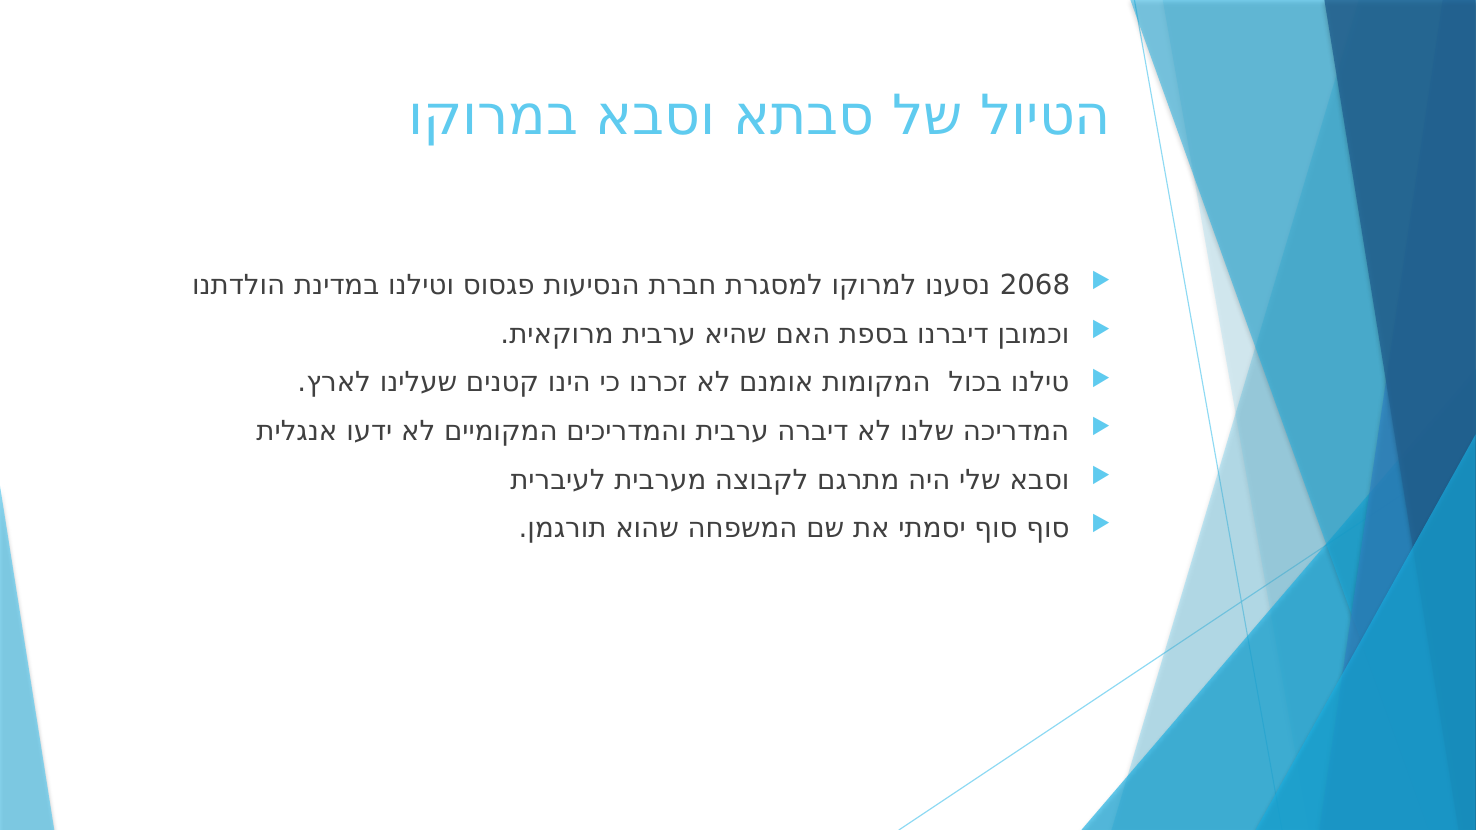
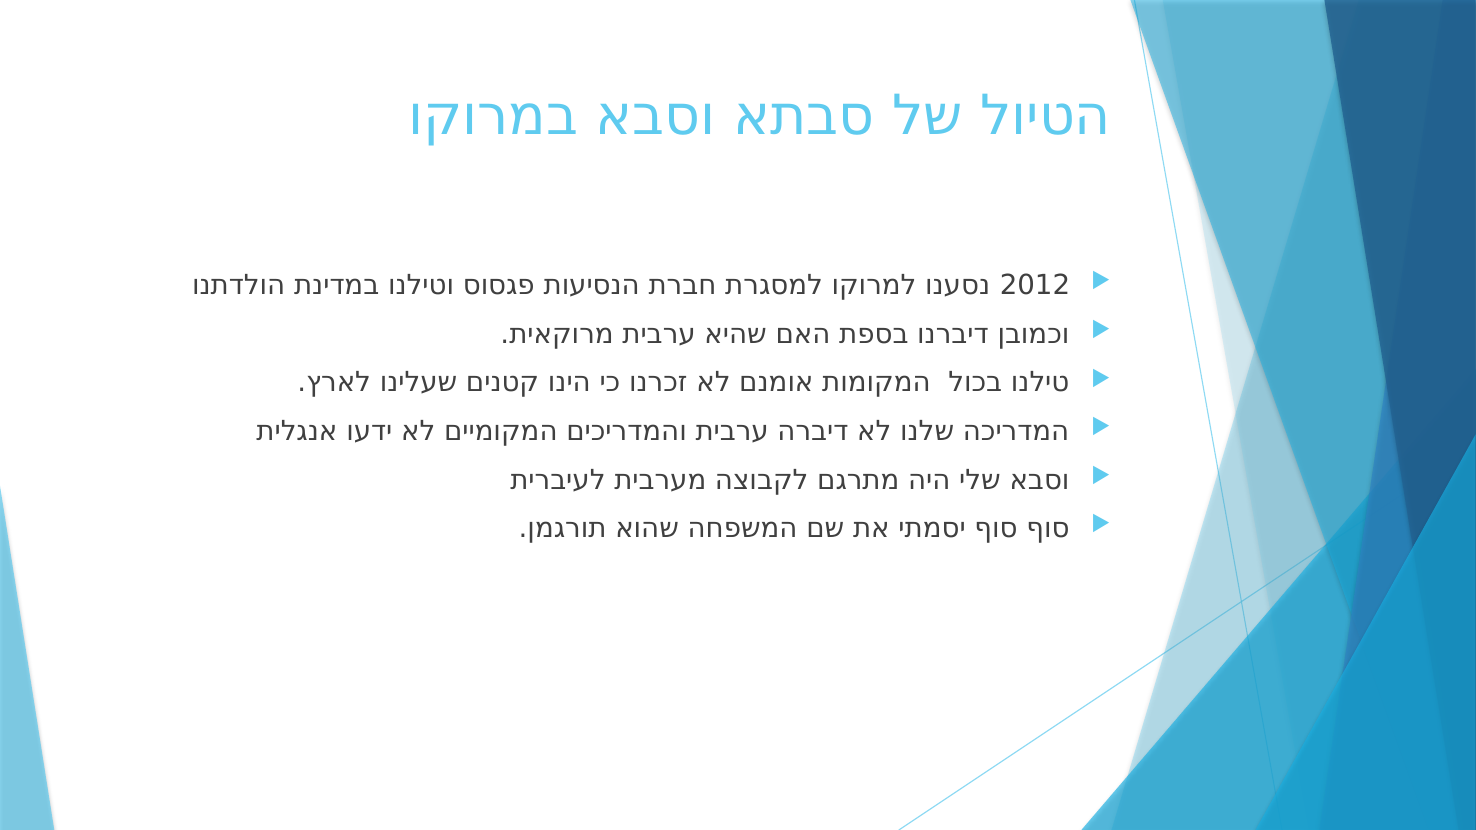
2068: 2068 -> 2012
